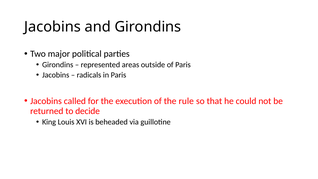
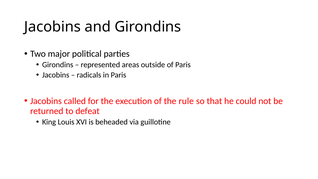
decide: decide -> defeat
